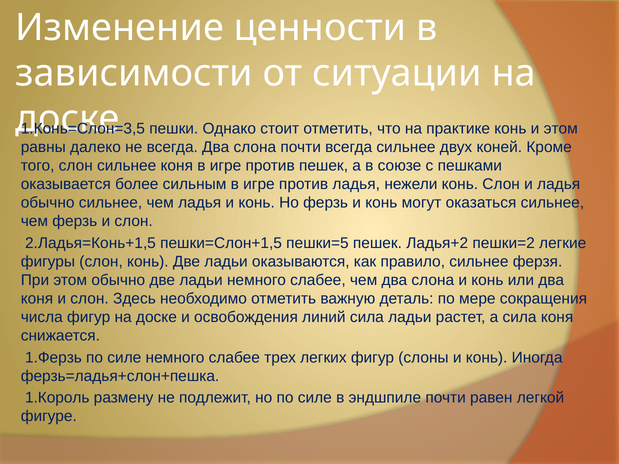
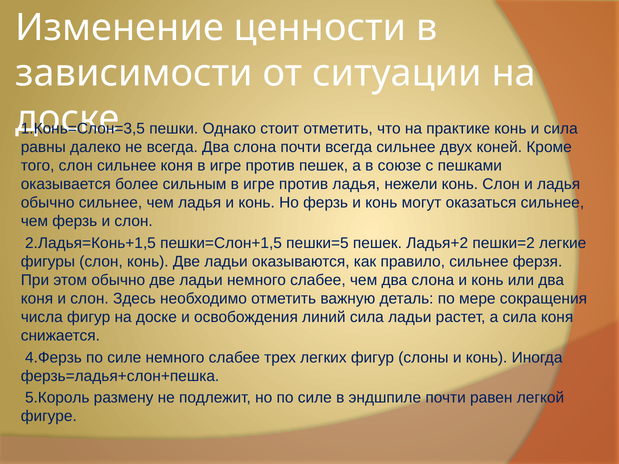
и этом: этом -> сила
1.Ферзь: 1.Ферзь -> 4.Ферзь
1.Король: 1.Король -> 5.Король
